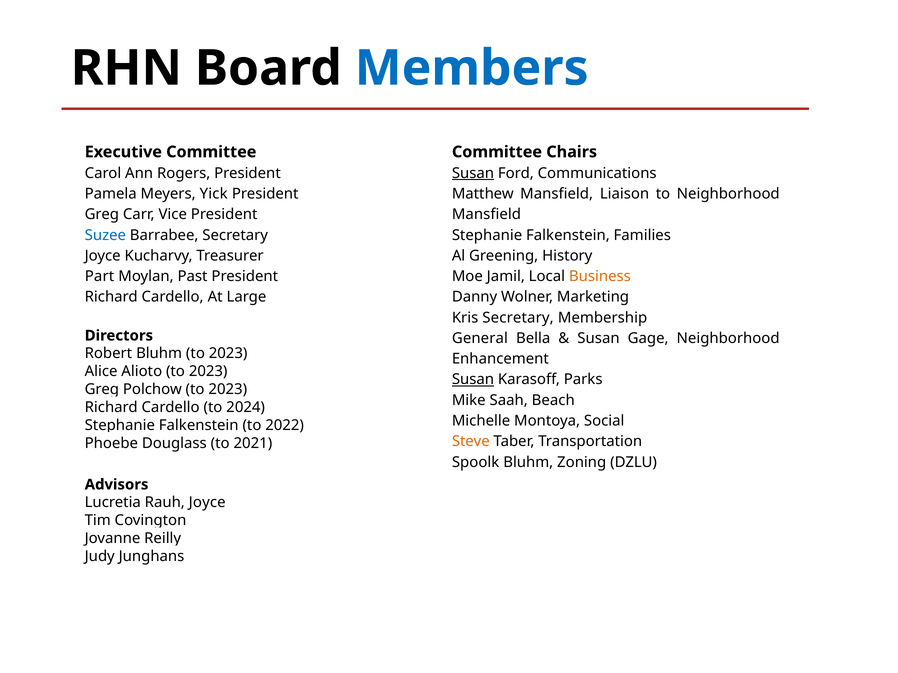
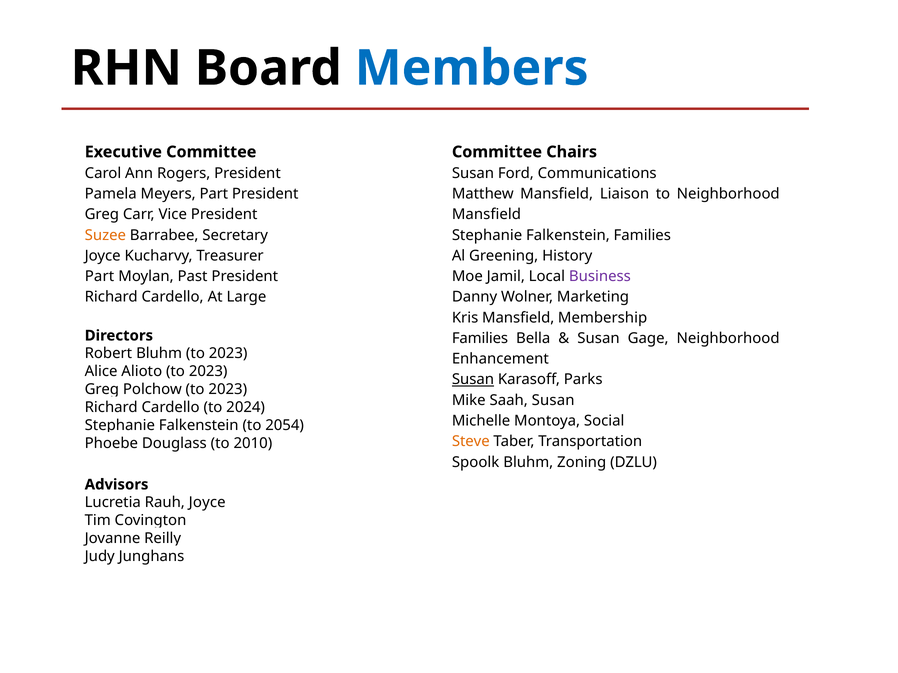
Susan at (473, 173) underline: present -> none
Meyers Yick: Yick -> Part
Suzee colour: blue -> orange
Business colour: orange -> purple
Kris Secretary: Secretary -> Mansfield
General at (480, 339): General -> Families
Saah Beach: Beach -> Susan
2022: 2022 -> 2054
2021: 2021 -> 2010
